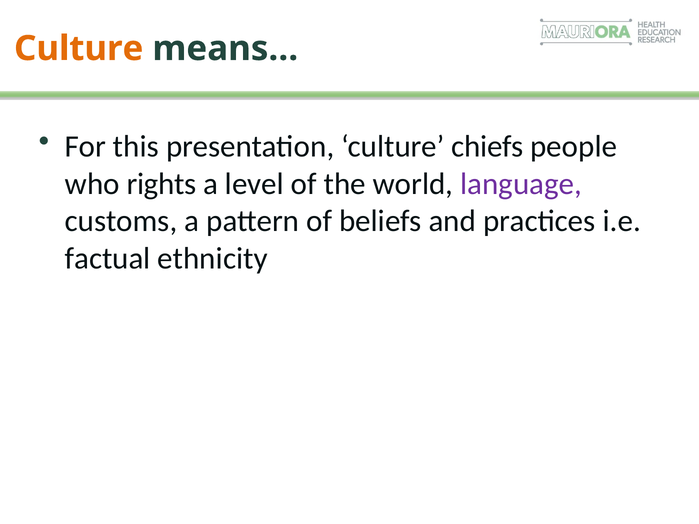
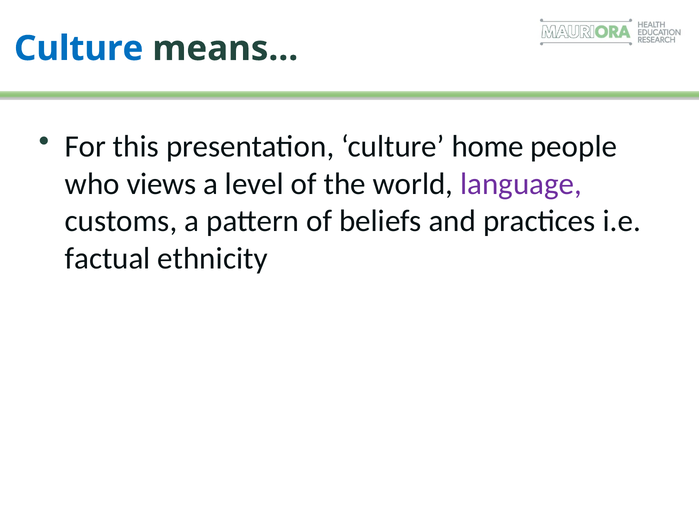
Culture at (79, 49) colour: orange -> blue
chiefs: chiefs -> home
rights: rights -> views
